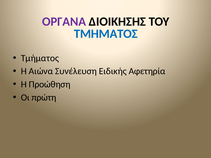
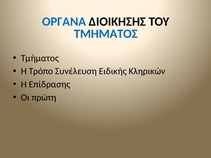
ΟΡΓΑΝΑ colour: purple -> blue
Αιώνα: Αιώνα -> Τρόπο
Αφετηρία: Αφετηρία -> Κληρικών
Προώθηση: Προώθηση -> Επίδρασης
